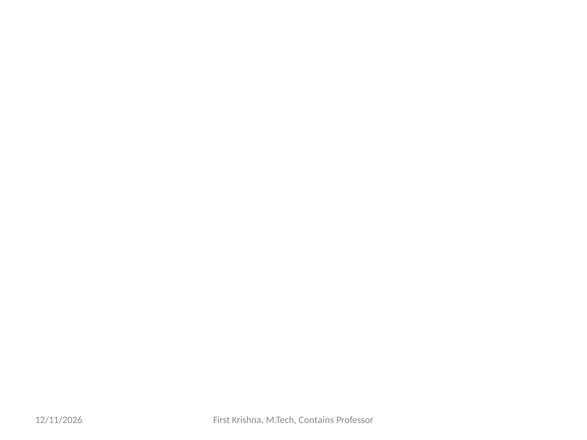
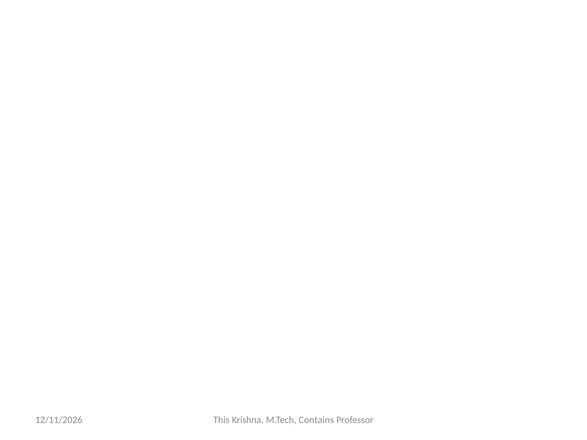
First: First -> This
